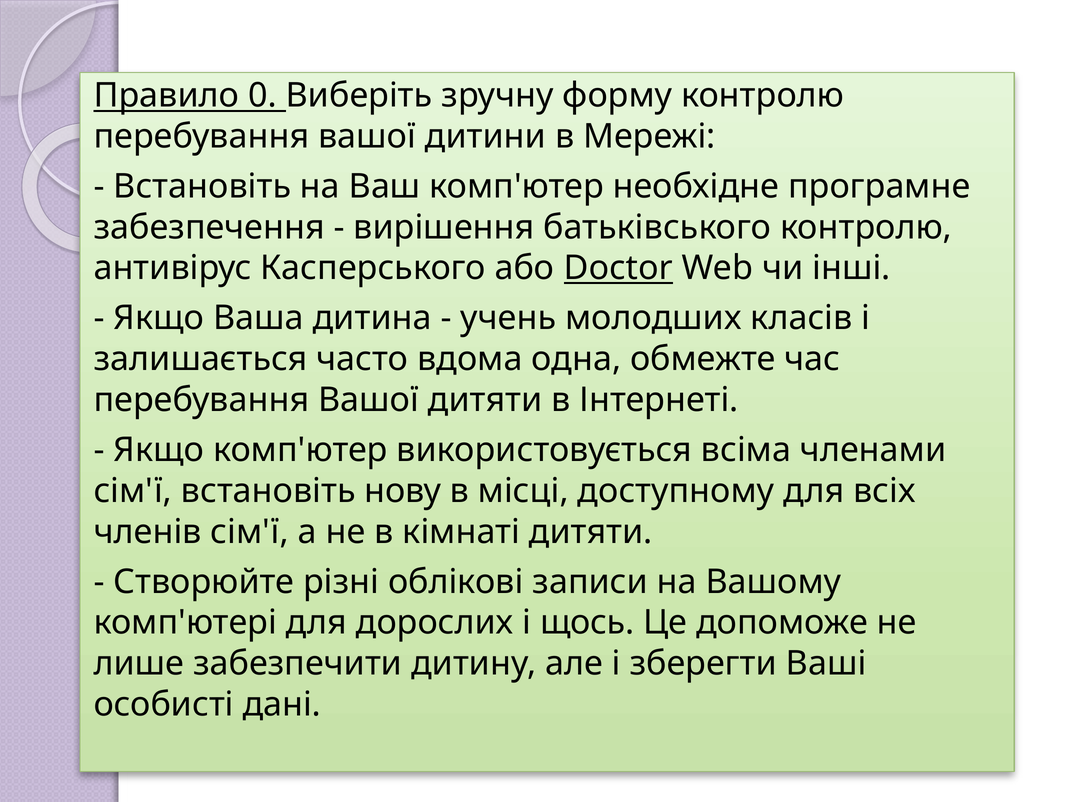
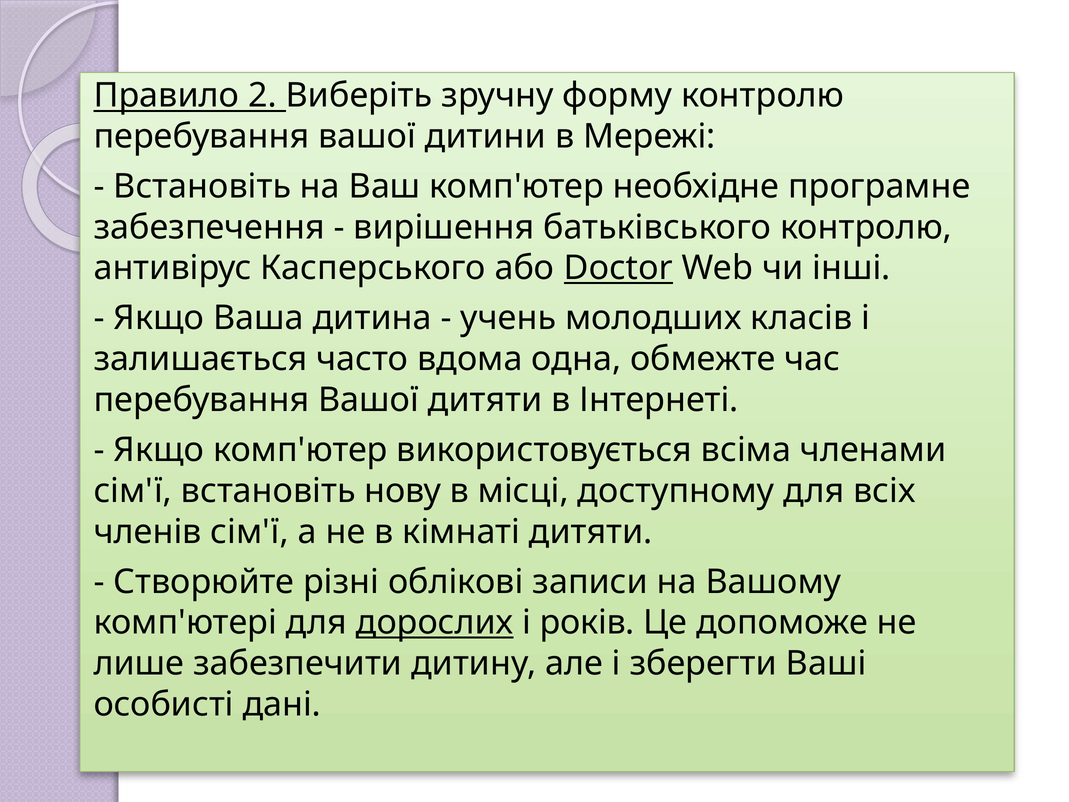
0: 0 -> 2
дорослих underline: none -> present
щось: щось -> років
